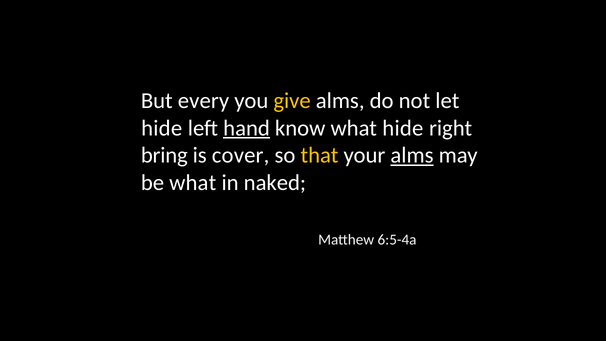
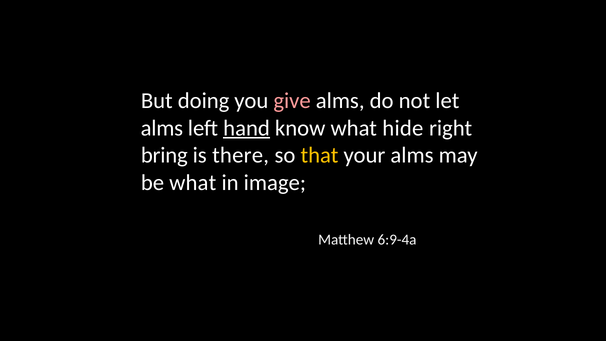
every: every -> doing
give colour: yellow -> pink
hide at (162, 128): hide -> alms
cover: cover -> there
alms at (412, 155) underline: present -> none
naked: naked -> image
6:5-4a: 6:5-4a -> 6:9-4a
